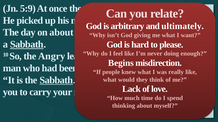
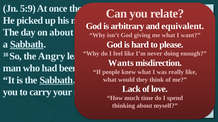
ultimately: ultimately -> equivalent
Begins: Begins -> Wants
